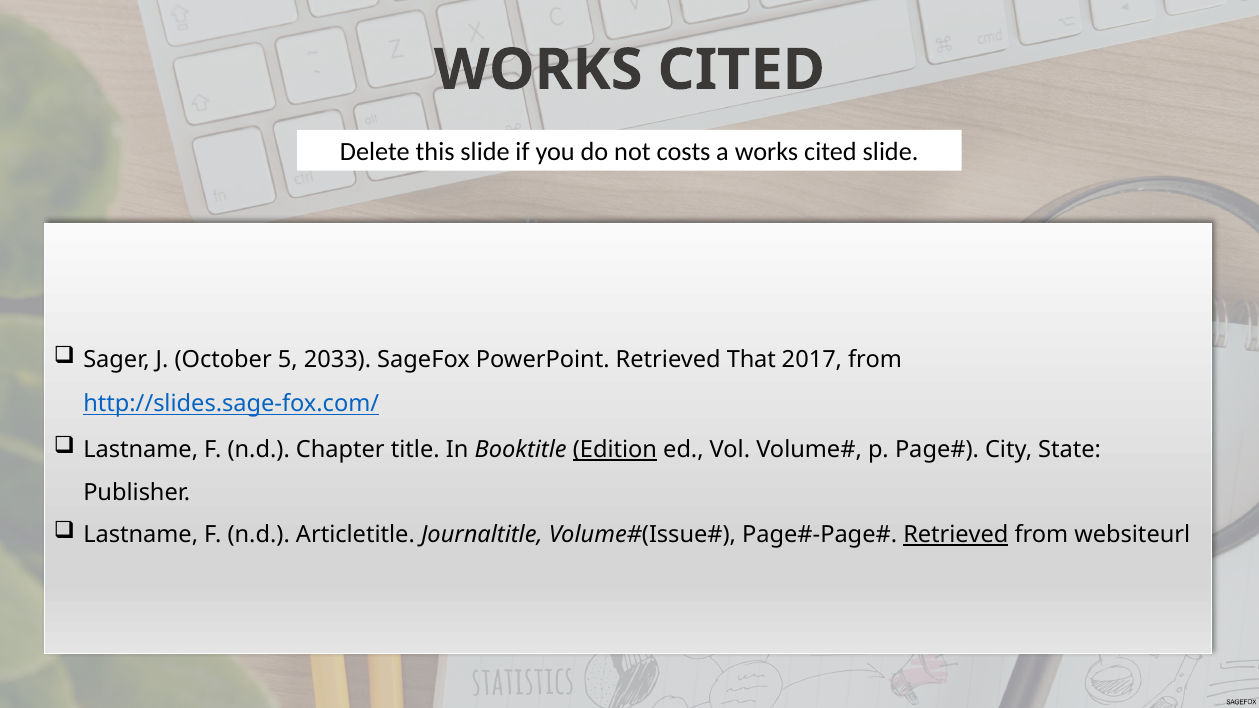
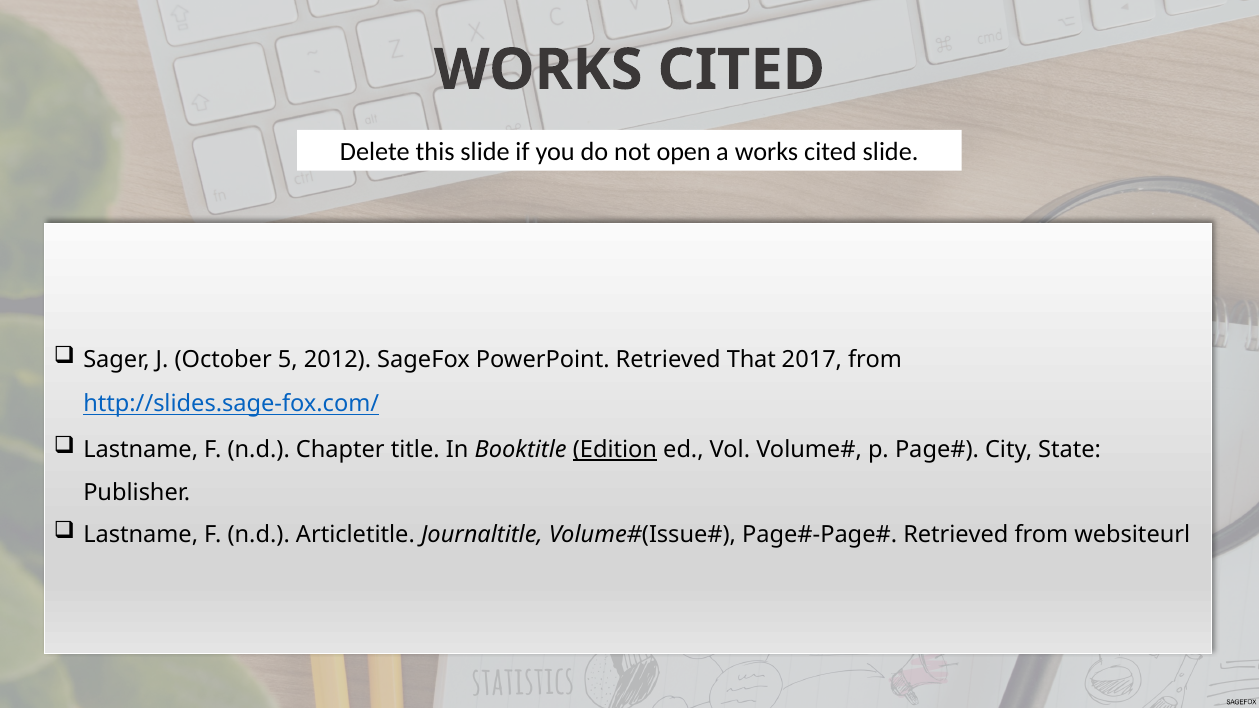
costs: costs -> open
2033: 2033 -> 2012
Retrieved at (956, 535) underline: present -> none
